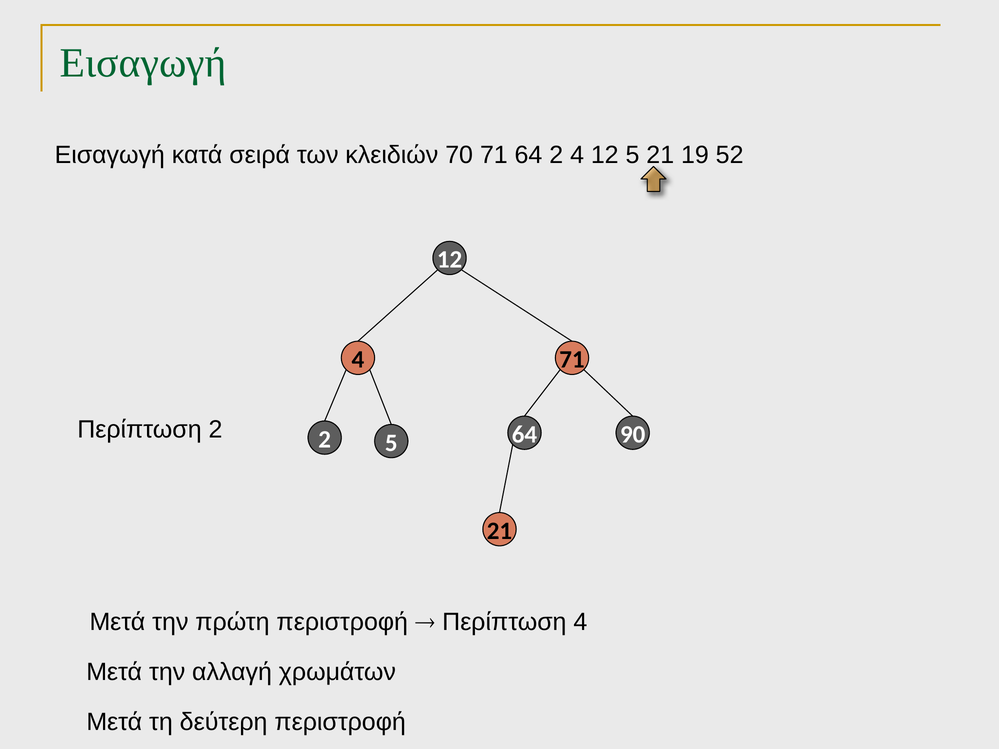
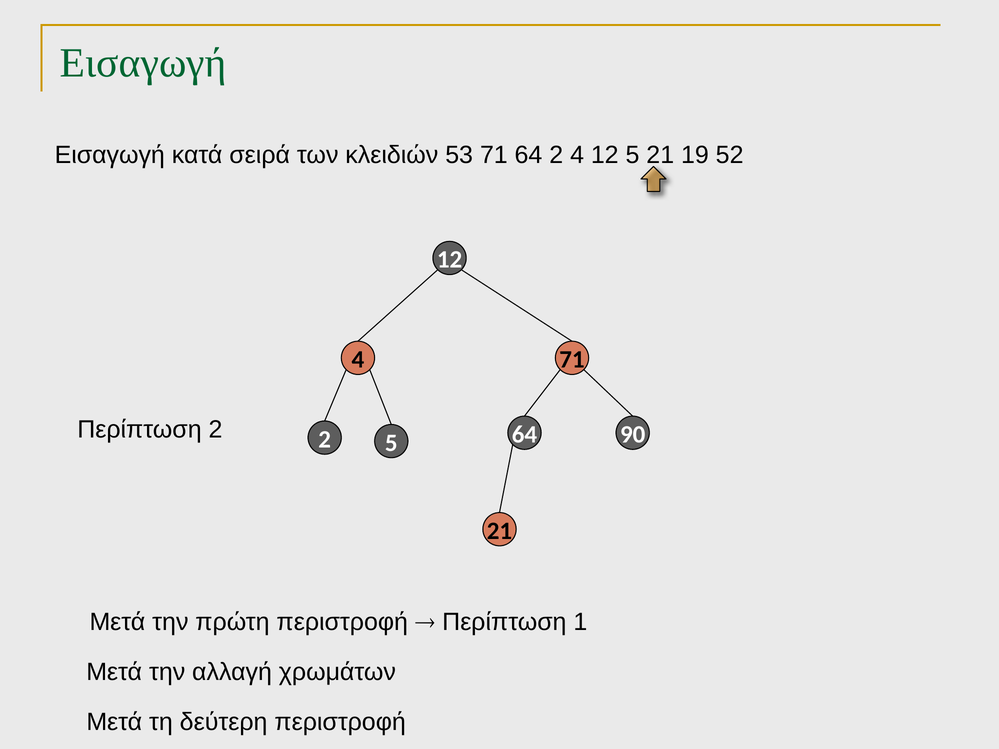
70: 70 -> 53
Περίπτωση 4: 4 -> 1
